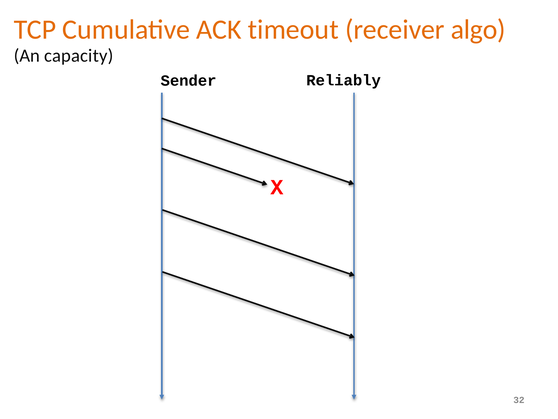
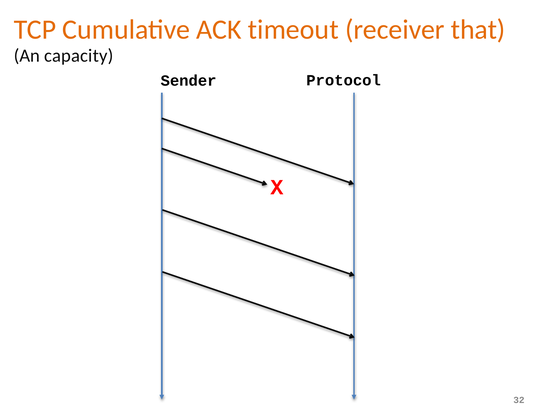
algo: algo -> that
Reliably: Reliably -> Protocol
